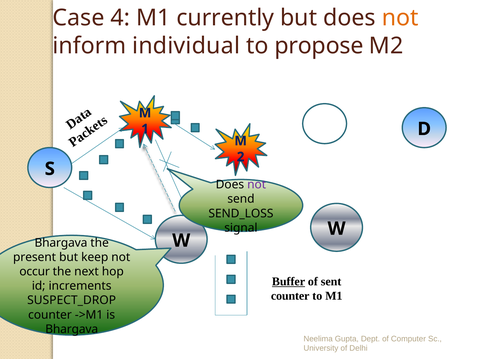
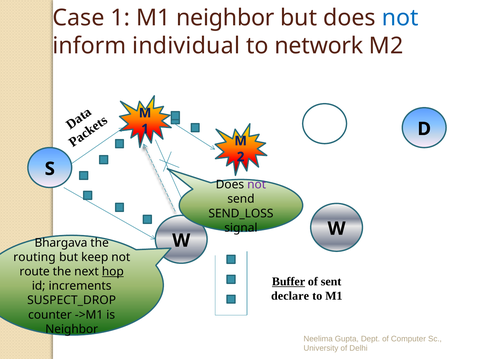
Case 4: 4 -> 1
M1 currently: currently -> neighbor
not at (400, 18) colour: orange -> blue
propose: propose -> network
present: present -> routing
occur: occur -> route
hop underline: none -> present
counter at (290, 296): counter -> declare
Bhargava at (72, 329): Bhargava -> Neighbor
